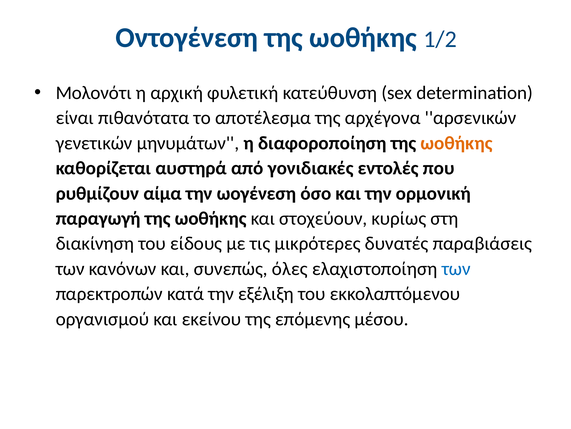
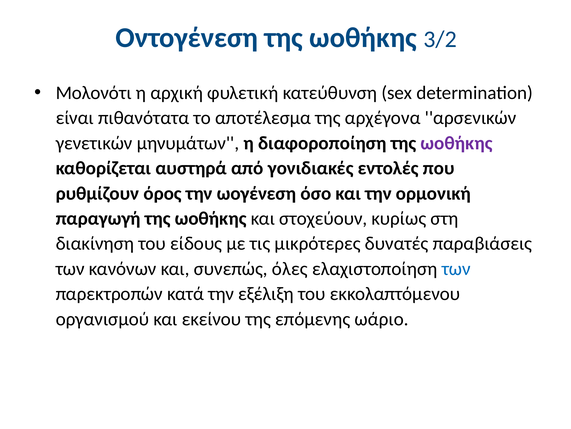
1/2: 1/2 -> 3/2
ωοθήκης at (457, 143) colour: orange -> purple
αίμα: αίμα -> όρος
μέσου: μέσου -> ωάριο
